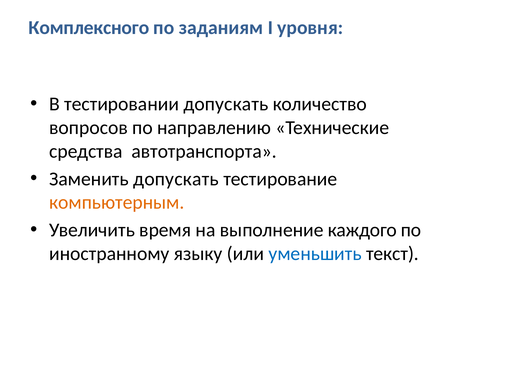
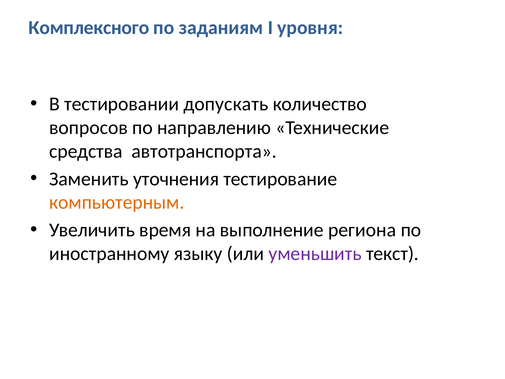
Заменить допускать: допускать -> уточнения
каждого: каждого -> региона
уменьшить colour: blue -> purple
